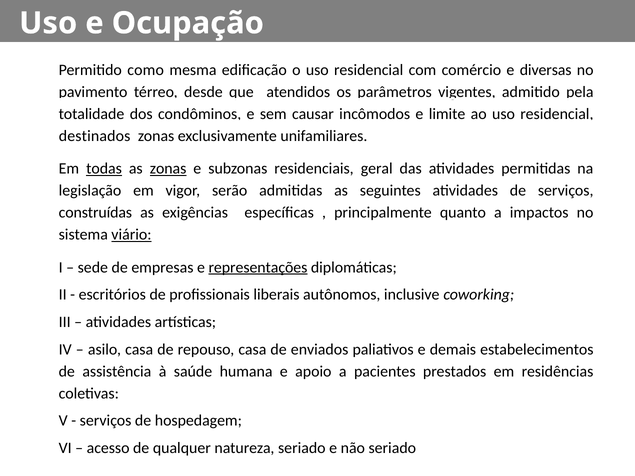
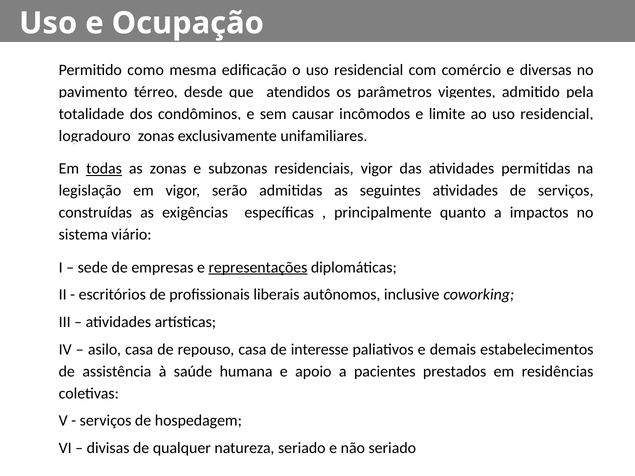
destinados: destinados -> logradouro
zonas at (168, 169) underline: present -> none
residenciais geral: geral -> vigor
viário underline: present -> none
enviados: enviados -> interesse
acesso: acesso -> divisas
